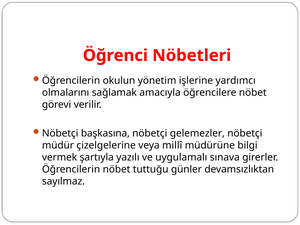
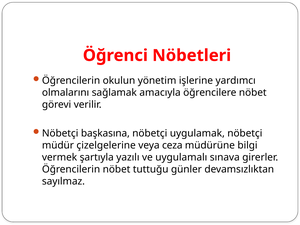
gelemezler: gelemezler -> uygulamak
millî: millî -> ceza
